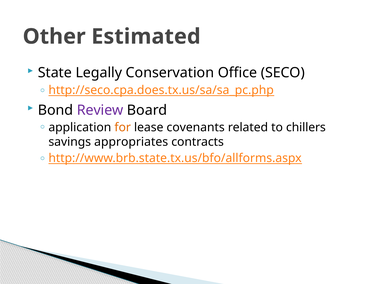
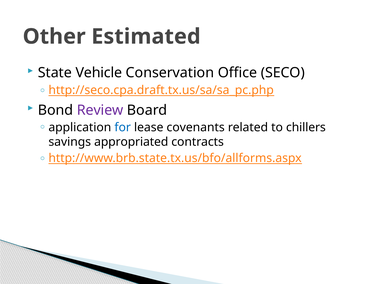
Legally: Legally -> Vehicle
http://seco.cpa.does.tx.us/sa/sa_pc.php: http://seco.cpa.does.tx.us/sa/sa_pc.php -> http://seco.cpa.draft.tx.us/sa/sa_pc.php
for colour: orange -> blue
appropriates: appropriates -> appropriated
